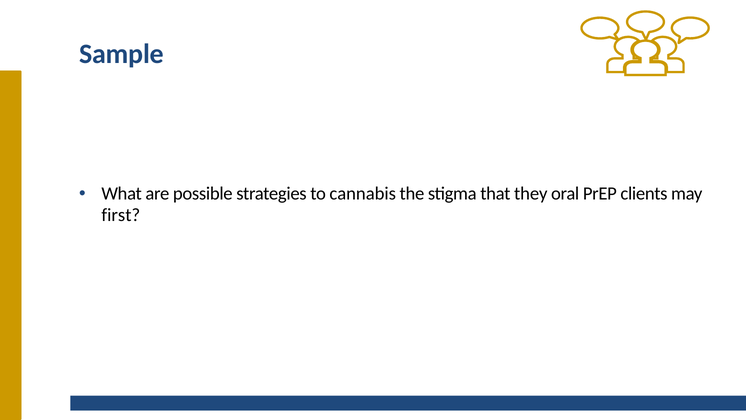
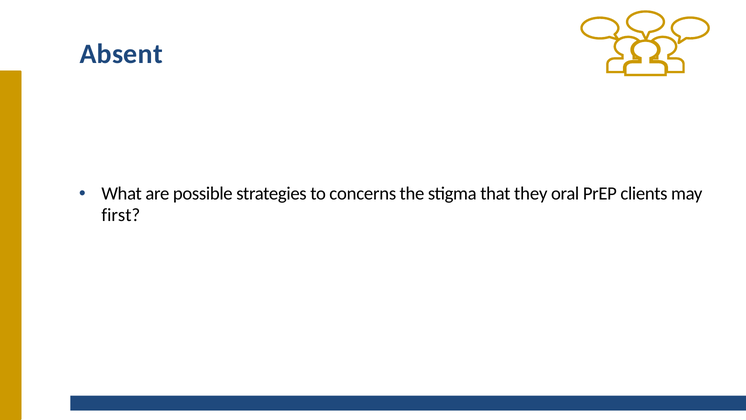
Sample: Sample -> Absent
cannabis: cannabis -> concerns
